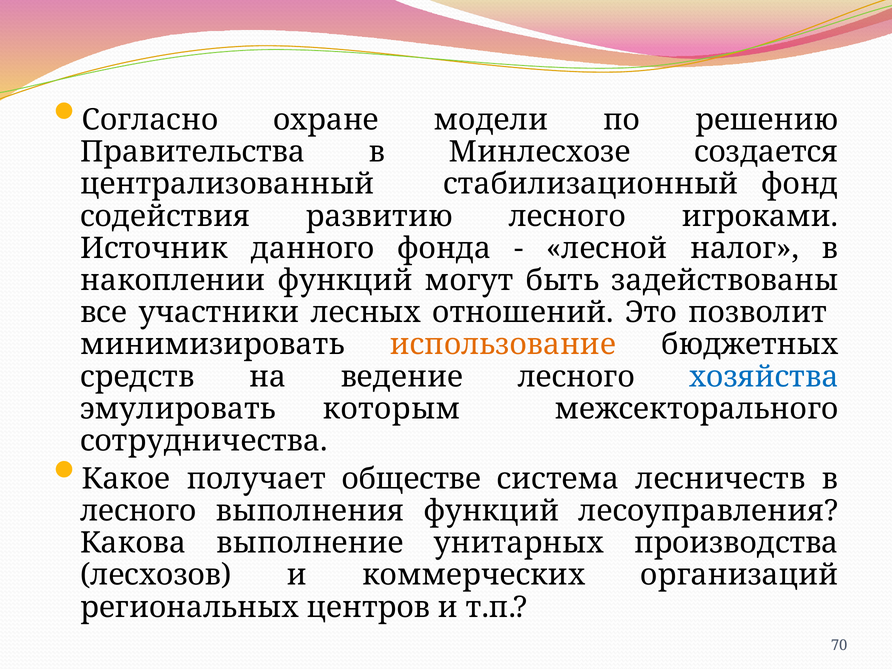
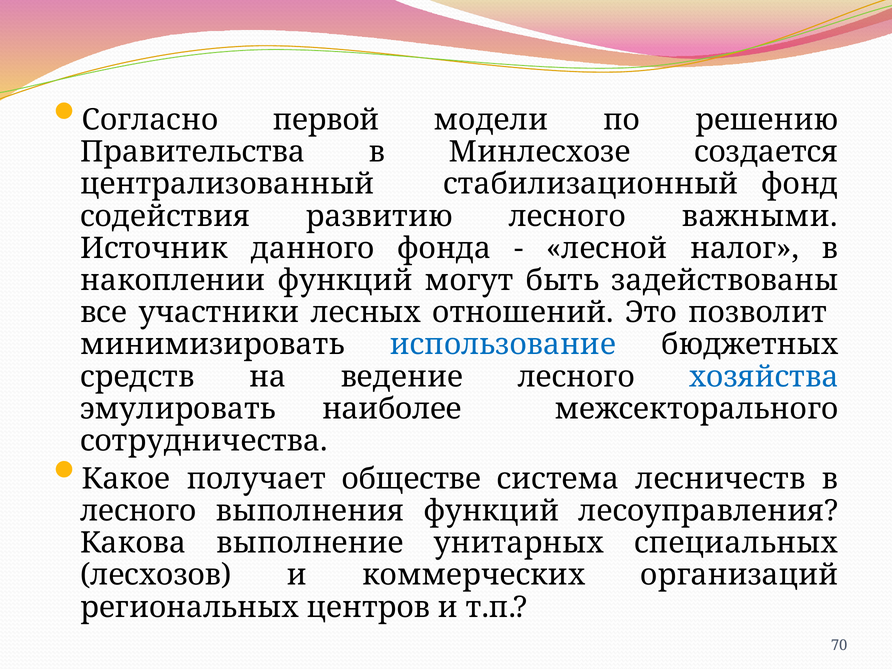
охране: охране -> первой
игроками: игроками -> важными
использование colour: orange -> blue
которым: которым -> наиболее
производства: производства -> специальных
